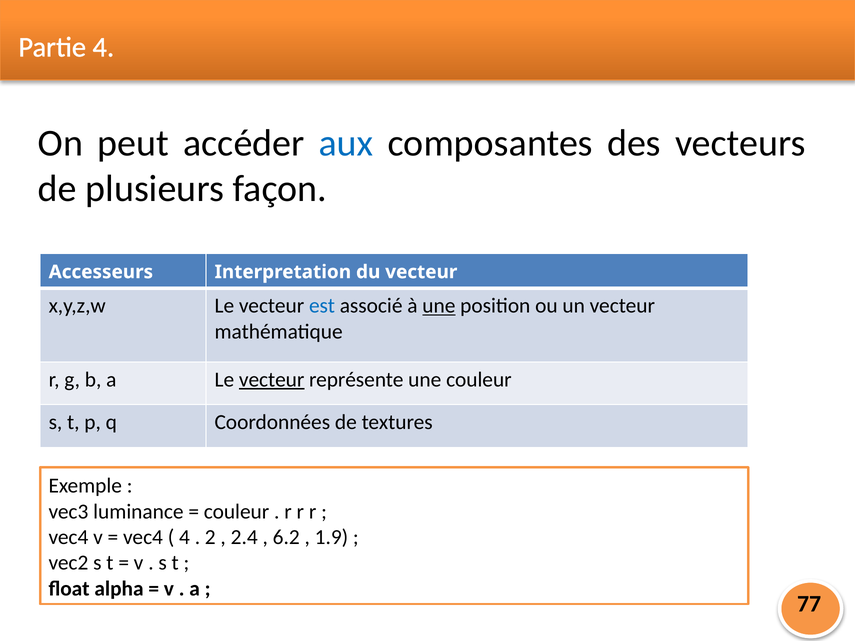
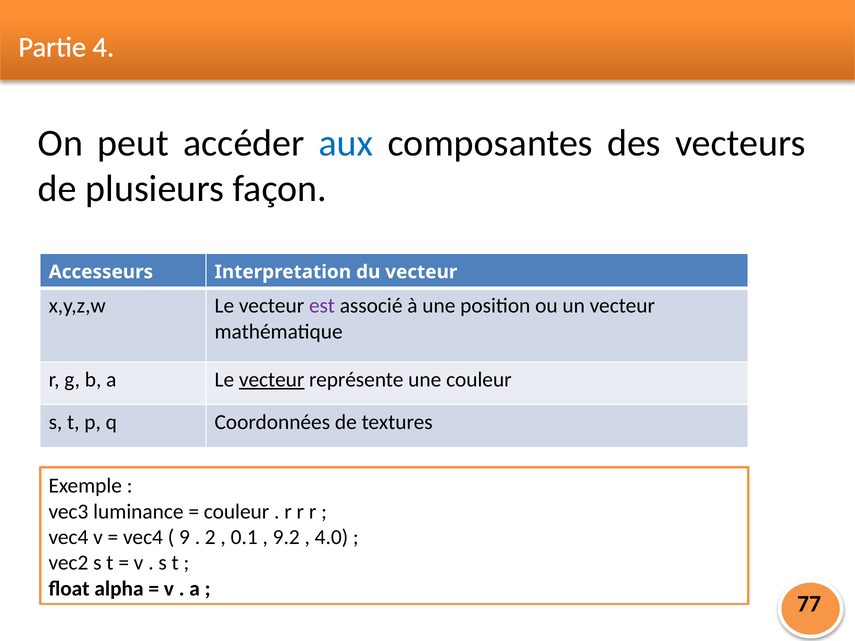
est colour: blue -> purple
une at (439, 306) underline: present -> none
4 at (185, 537): 4 -> 9
2.4: 2.4 -> 0.1
6.2: 6.2 -> 9.2
1.9: 1.9 -> 4.0
